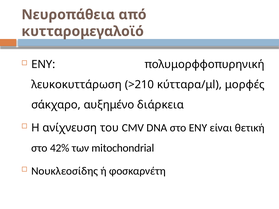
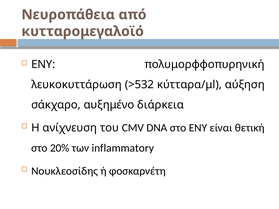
>210: >210 -> >532
μορφές: μορφές -> αύξηση
42%: 42% -> 20%
mitochondrial: mitochondrial -> inflammatory
